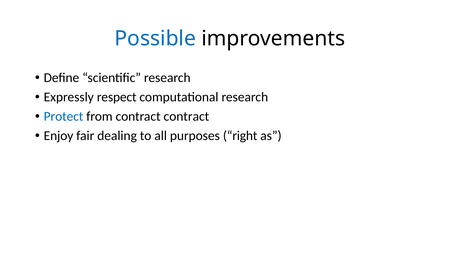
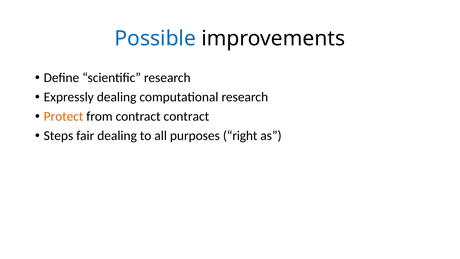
Expressly respect: respect -> dealing
Protect colour: blue -> orange
Enjoy: Enjoy -> Steps
